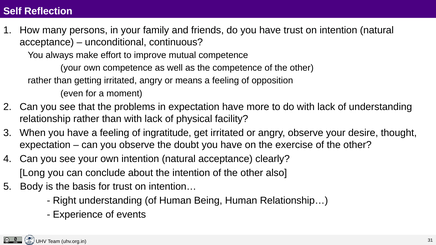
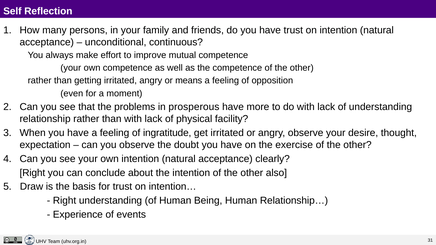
in expectation: expectation -> prosperous
Long at (32, 173): Long -> Right
Body: Body -> Draw
